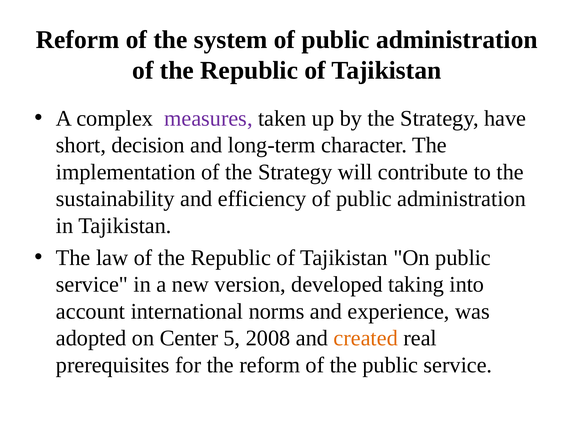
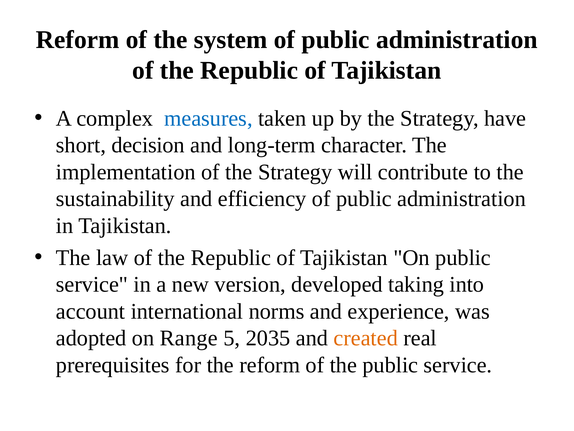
measures colour: purple -> blue
Center: Center -> Range
2008: 2008 -> 2035
